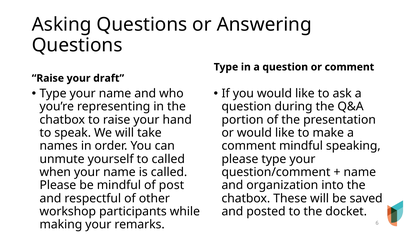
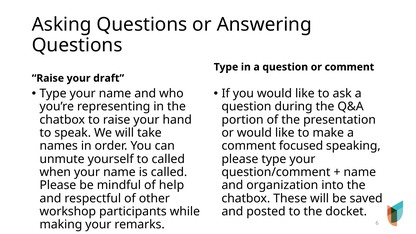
comment mindful: mindful -> focused
post: post -> help
